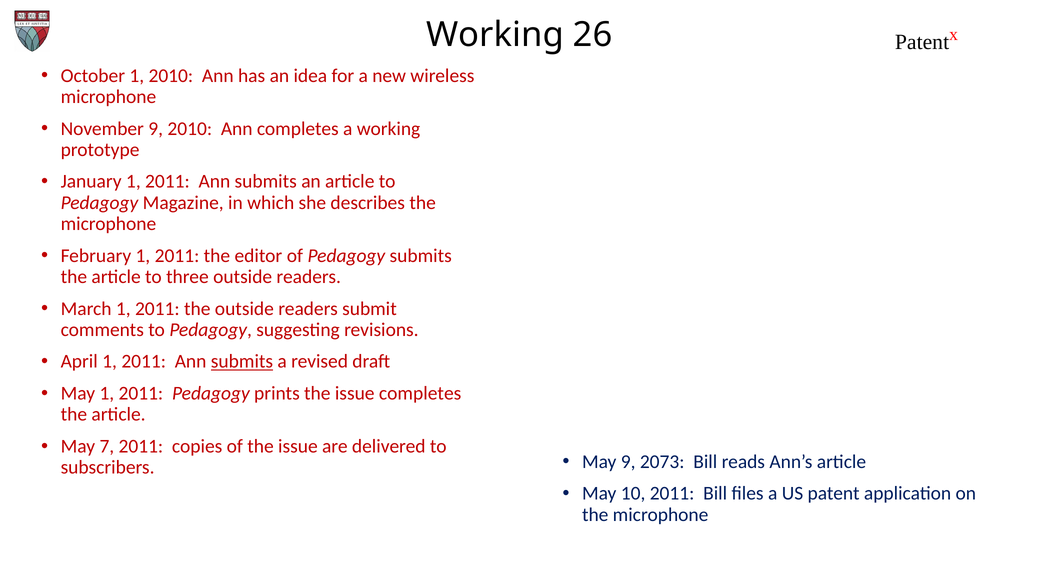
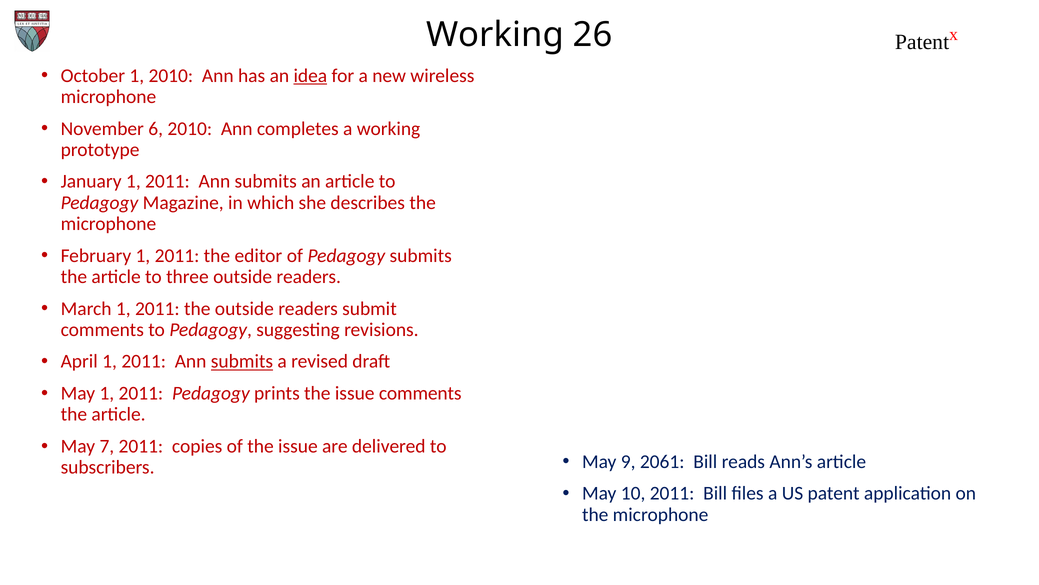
idea at (310, 76) underline: none -> present
November 9: 9 -> 6
issue completes: completes -> comments
2073: 2073 -> 2061
